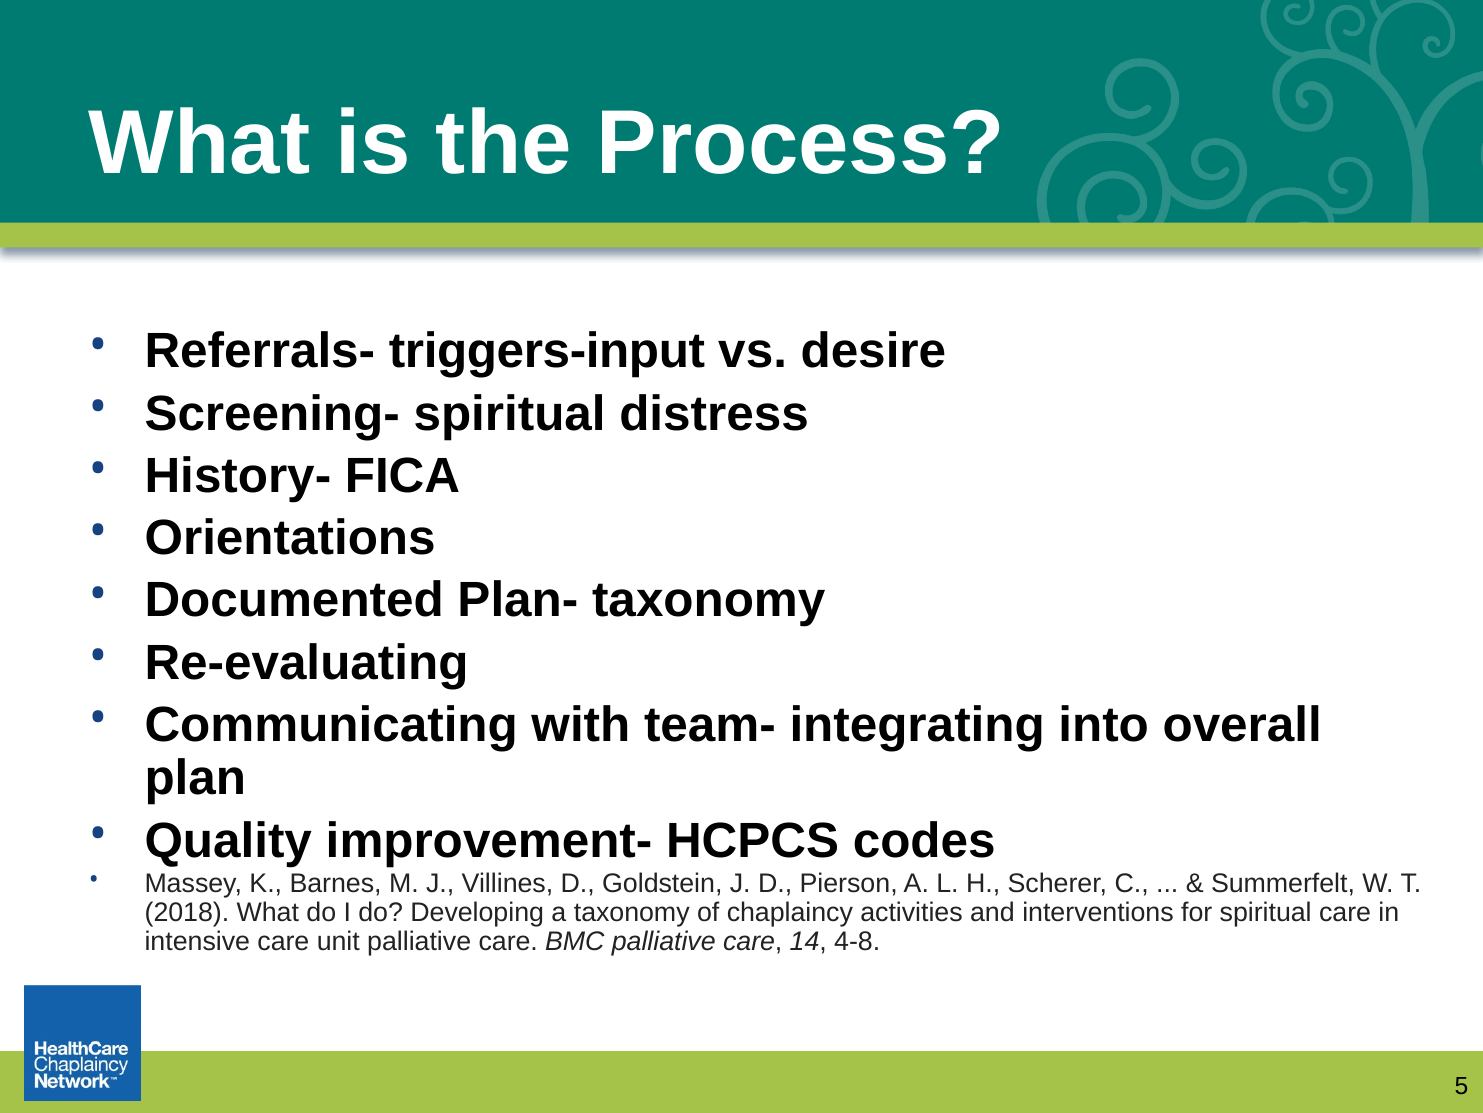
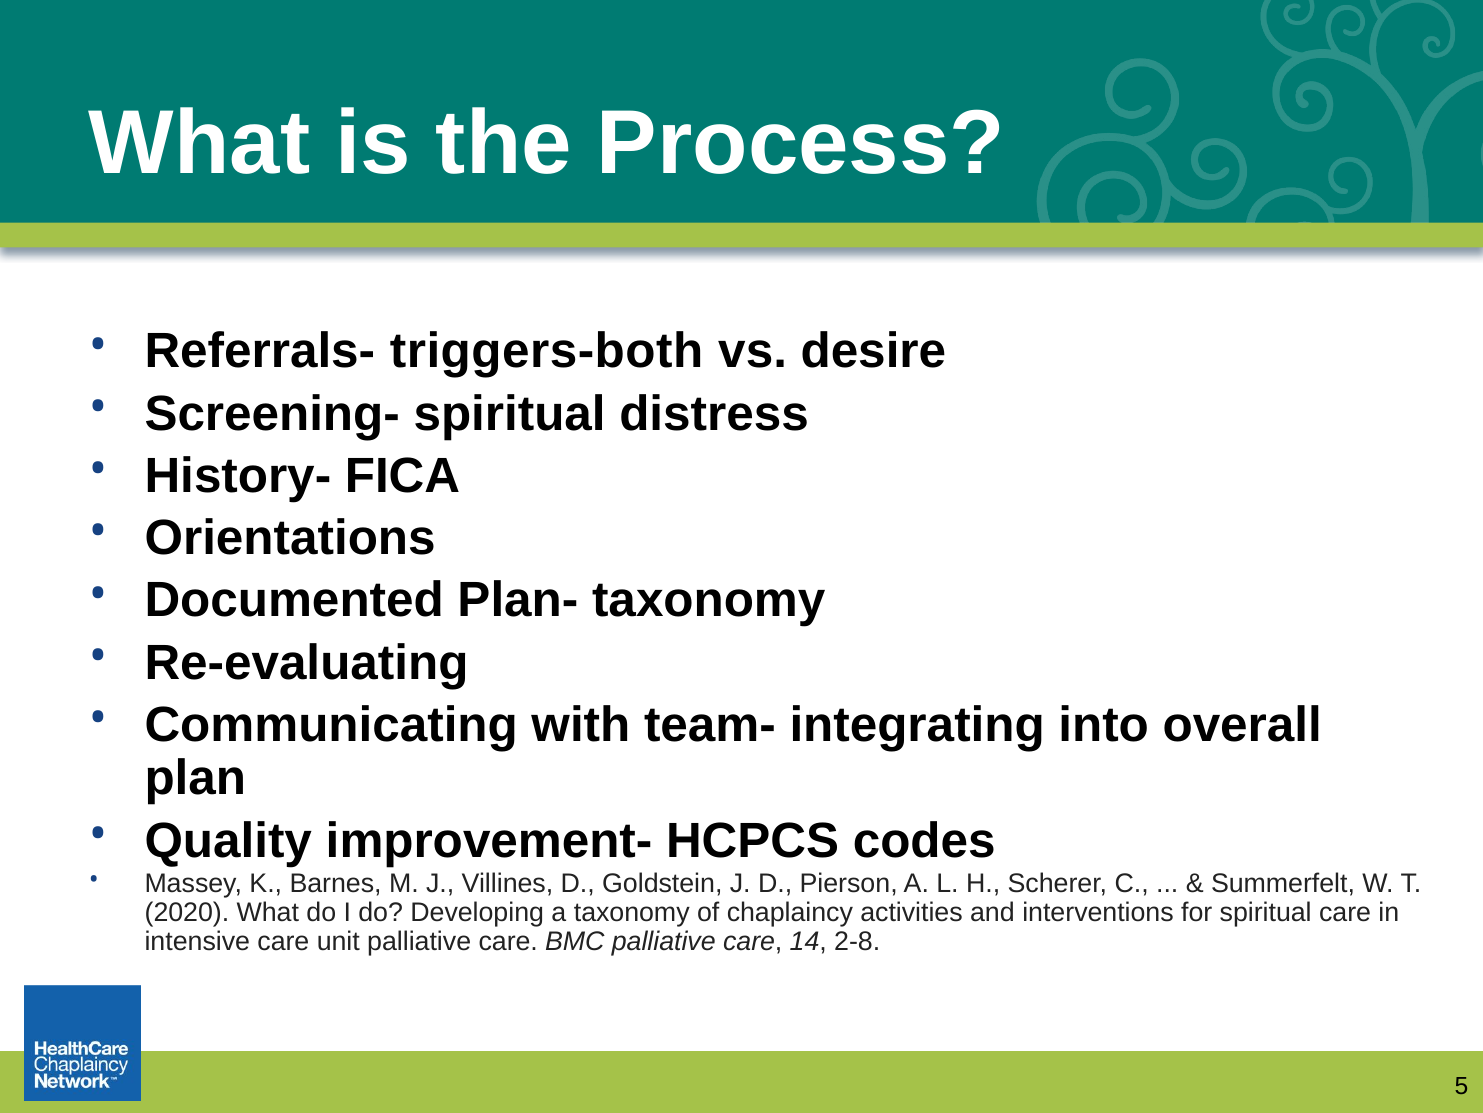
triggers-input: triggers-input -> triggers-both
2018: 2018 -> 2020
4-8: 4-8 -> 2-8
